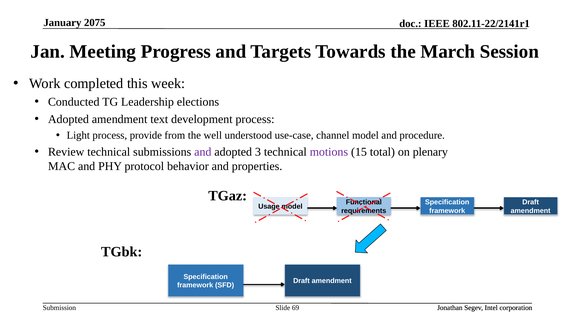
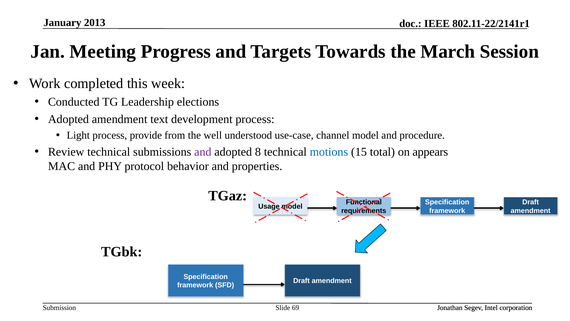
2075: 2075 -> 2013
3: 3 -> 8
motions colour: purple -> blue
plenary: plenary -> appears
